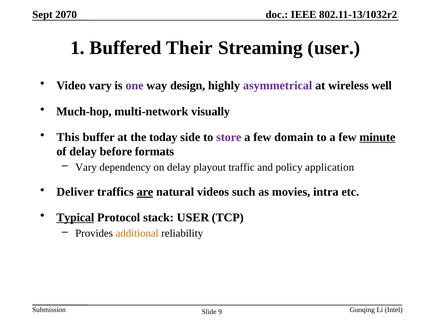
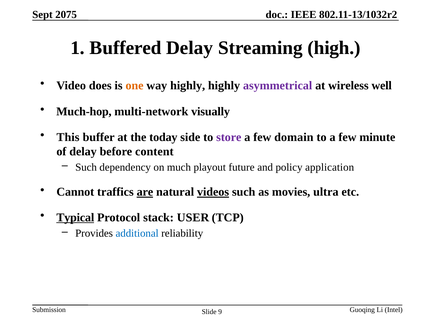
2070: 2070 -> 2075
Buffered Their: Their -> Delay
Streaming user: user -> high
Video vary: vary -> does
one colour: purple -> orange
way design: design -> highly
minute underline: present -> none
formats: formats -> content
Vary at (86, 167): Vary -> Such
on delay: delay -> much
traffic: traffic -> future
Deliver: Deliver -> Cannot
videos underline: none -> present
intra: intra -> ultra
additional colour: orange -> blue
